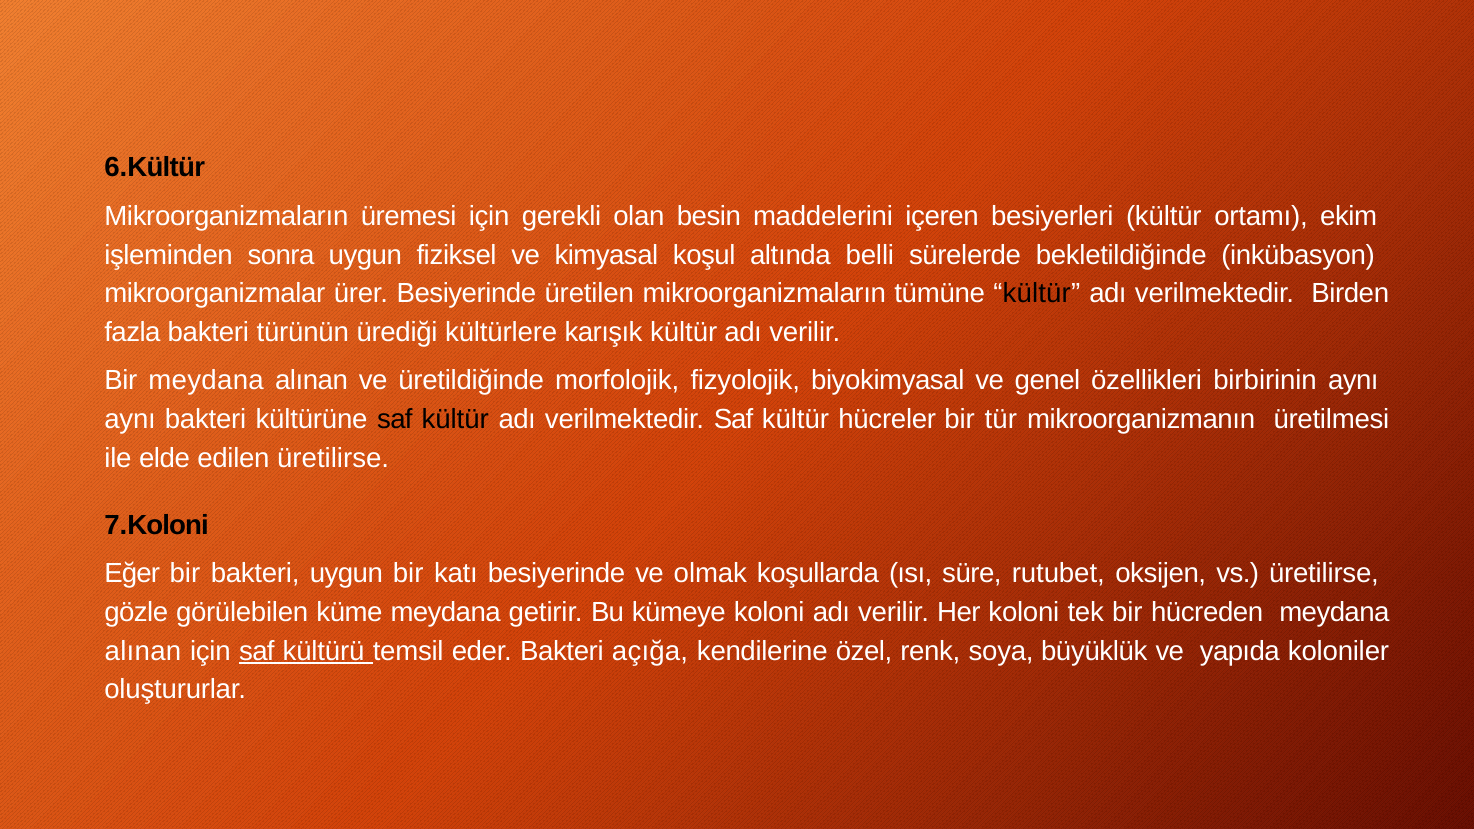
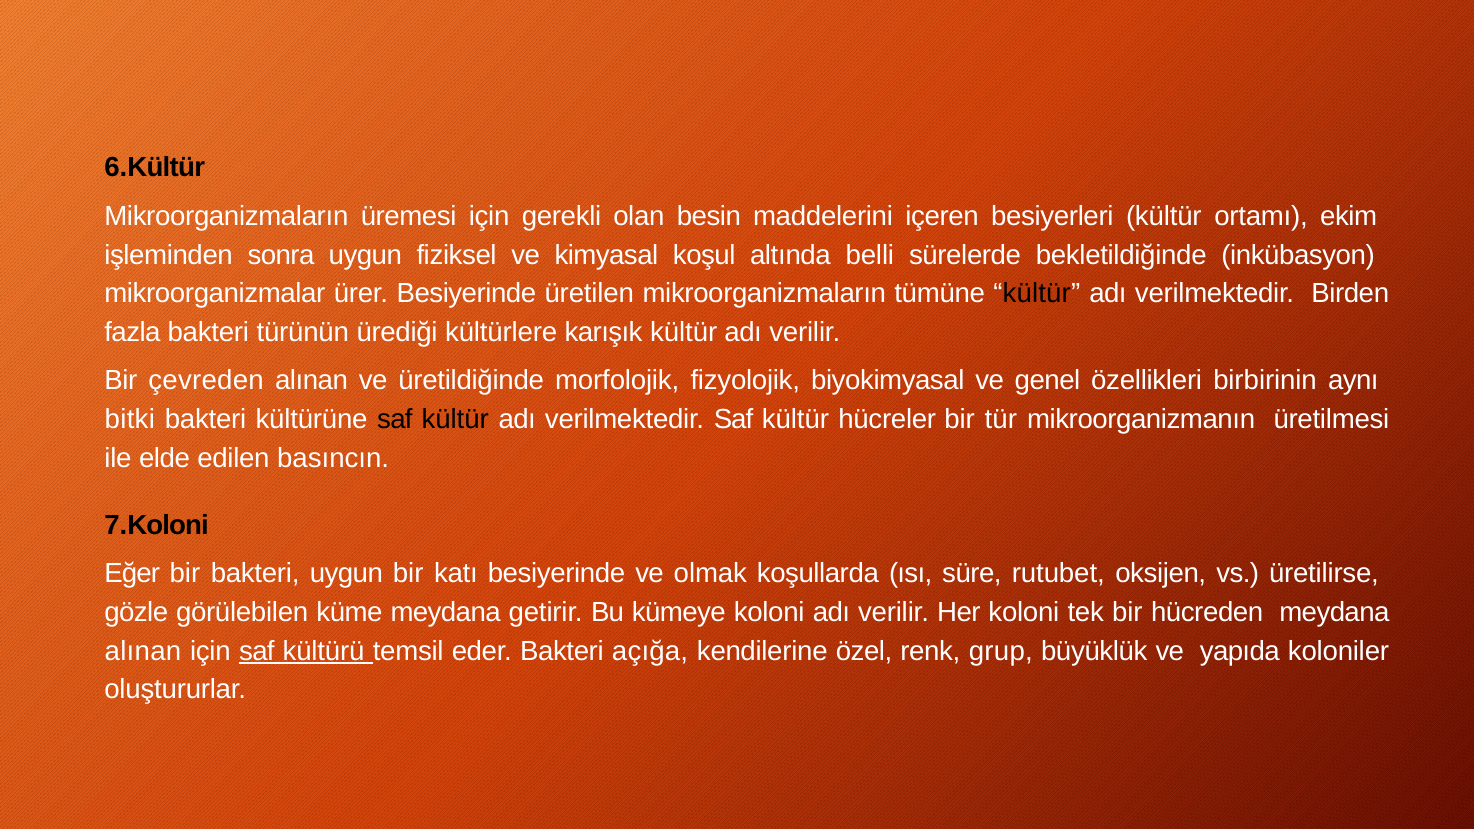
Bir meydana: meydana -> çevreden
aynı at (130, 420): aynı -> bitki
edilen üretilirse: üretilirse -> basıncın
soya: soya -> grup
